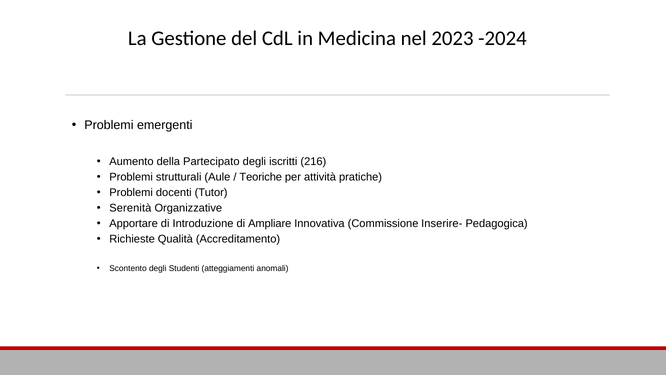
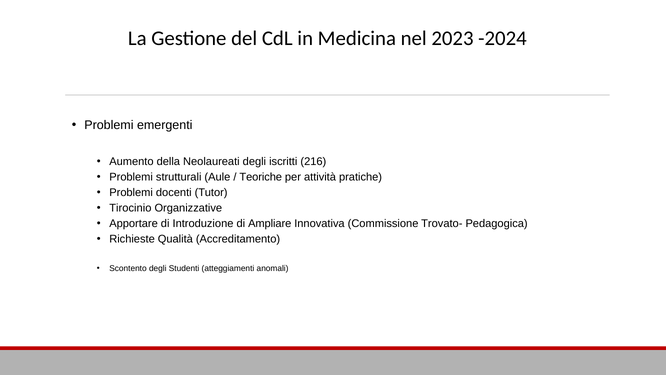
Partecipato: Partecipato -> Neolaureati
Serenità: Serenità -> Tirocinio
Inserire-: Inserire- -> Trovato-
